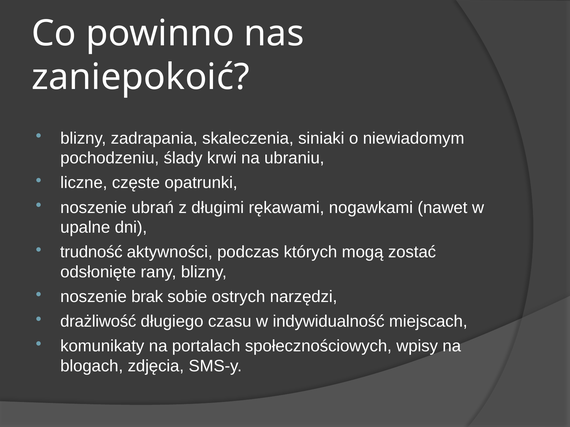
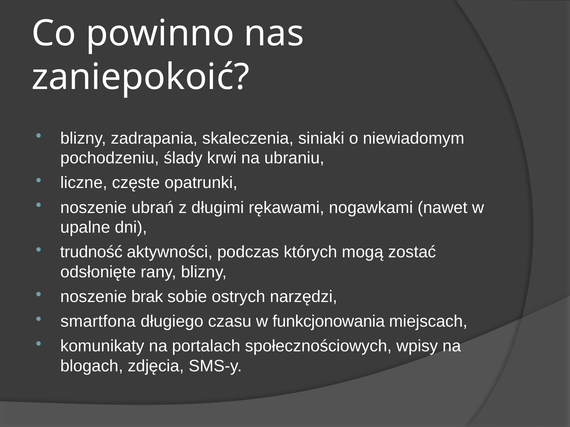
drażliwość: drażliwość -> smartfona
indywidualność: indywidualność -> funkcjonowania
